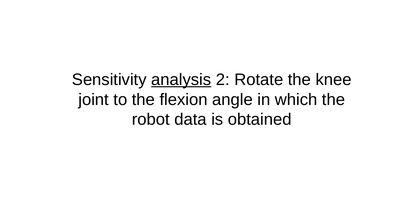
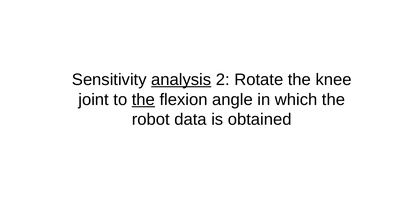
the at (143, 100) underline: none -> present
